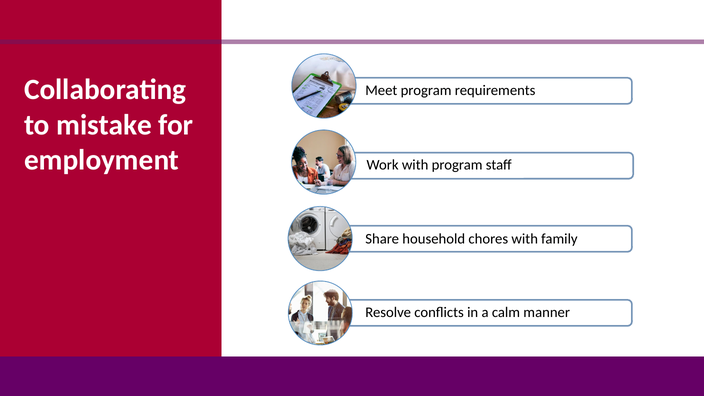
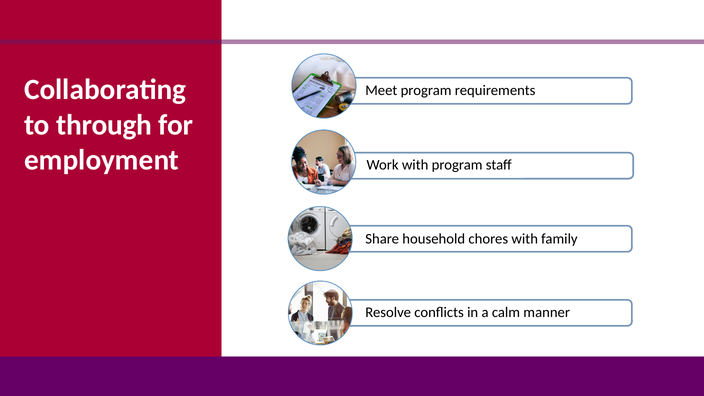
mistake: mistake -> through
